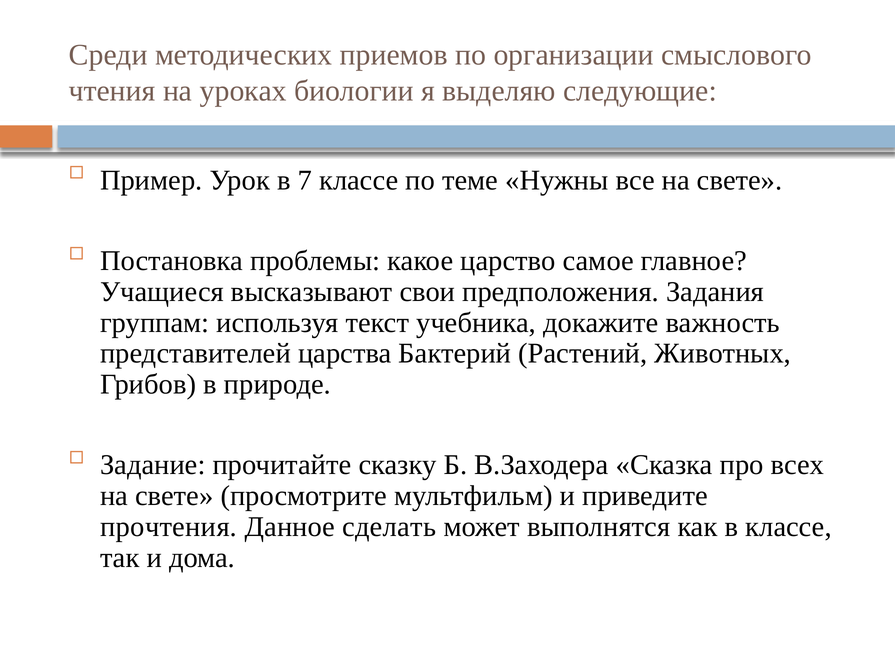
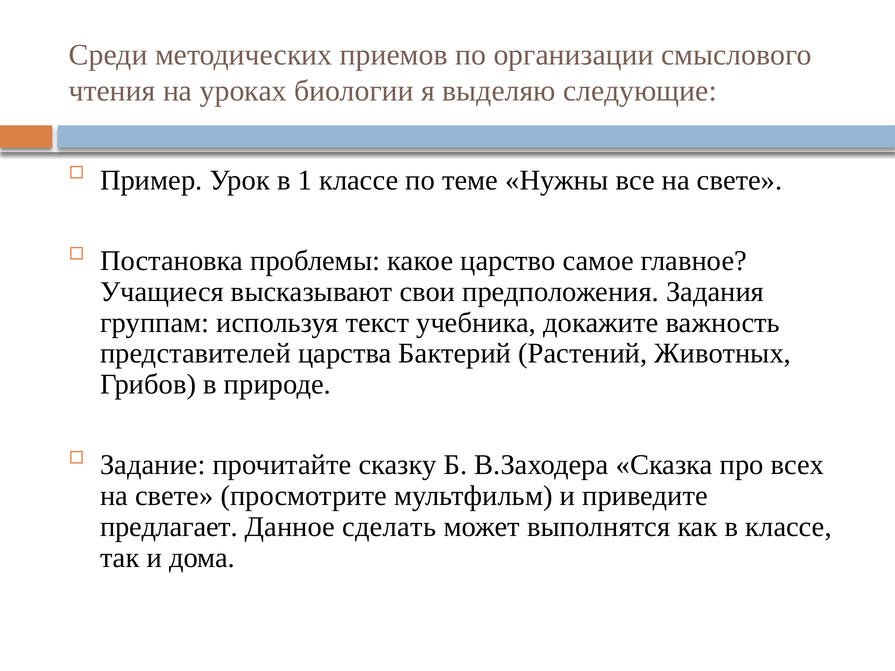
7: 7 -> 1
прочтения: прочтения -> предлагает
